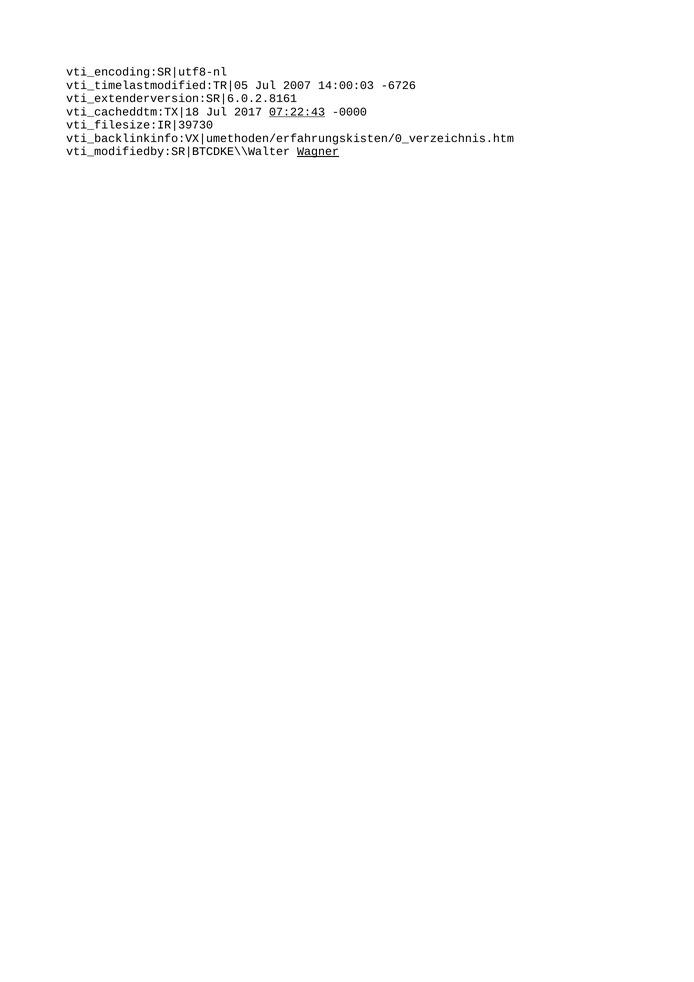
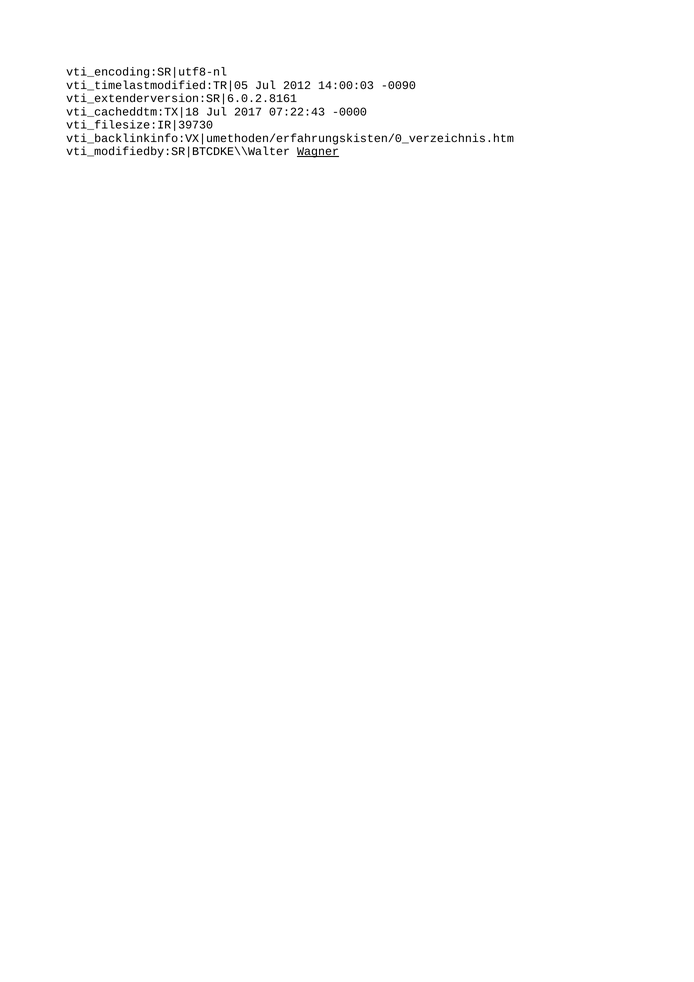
2007: 2007 -> 2012
-6726: -6726 -> -0090
07:22:43 underline: present -> none
